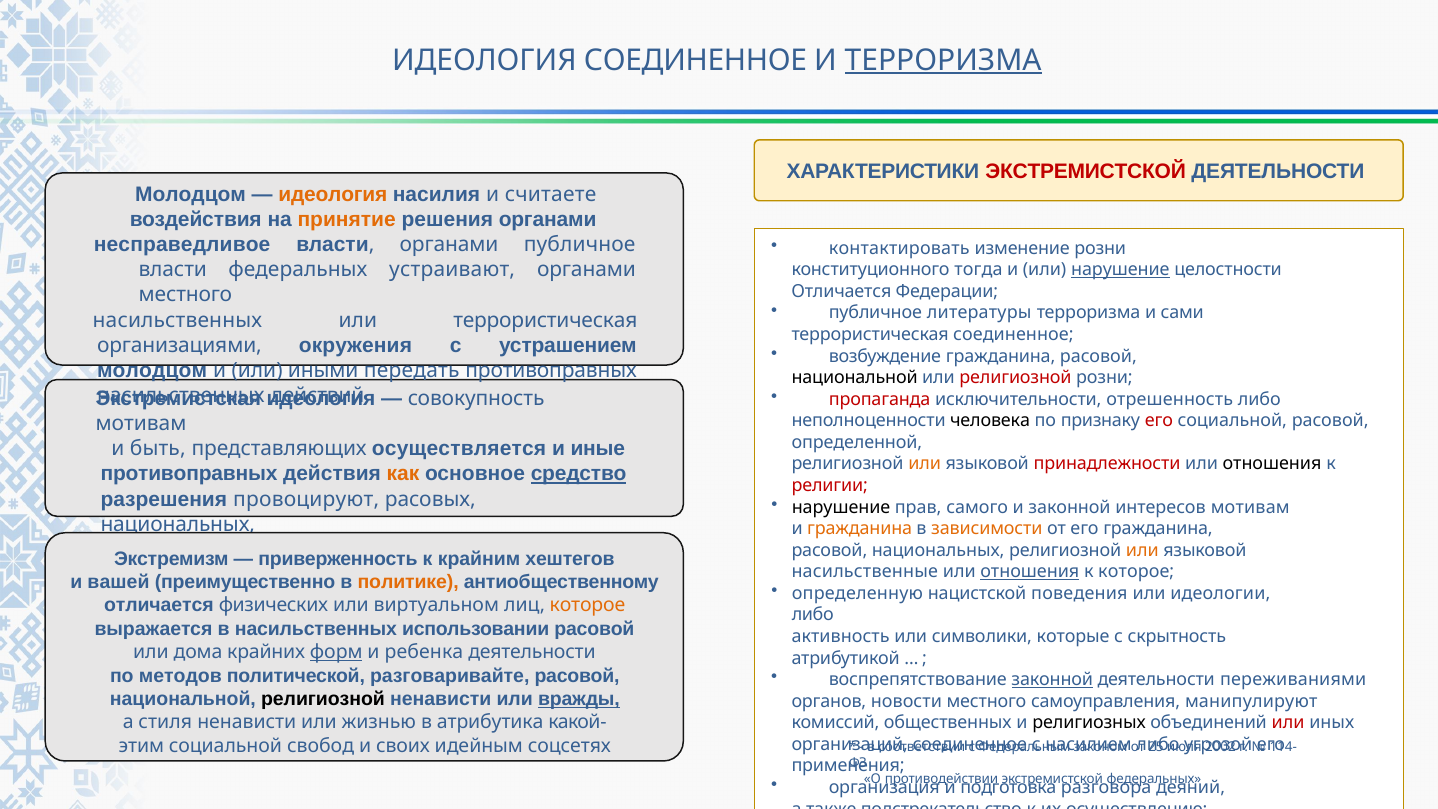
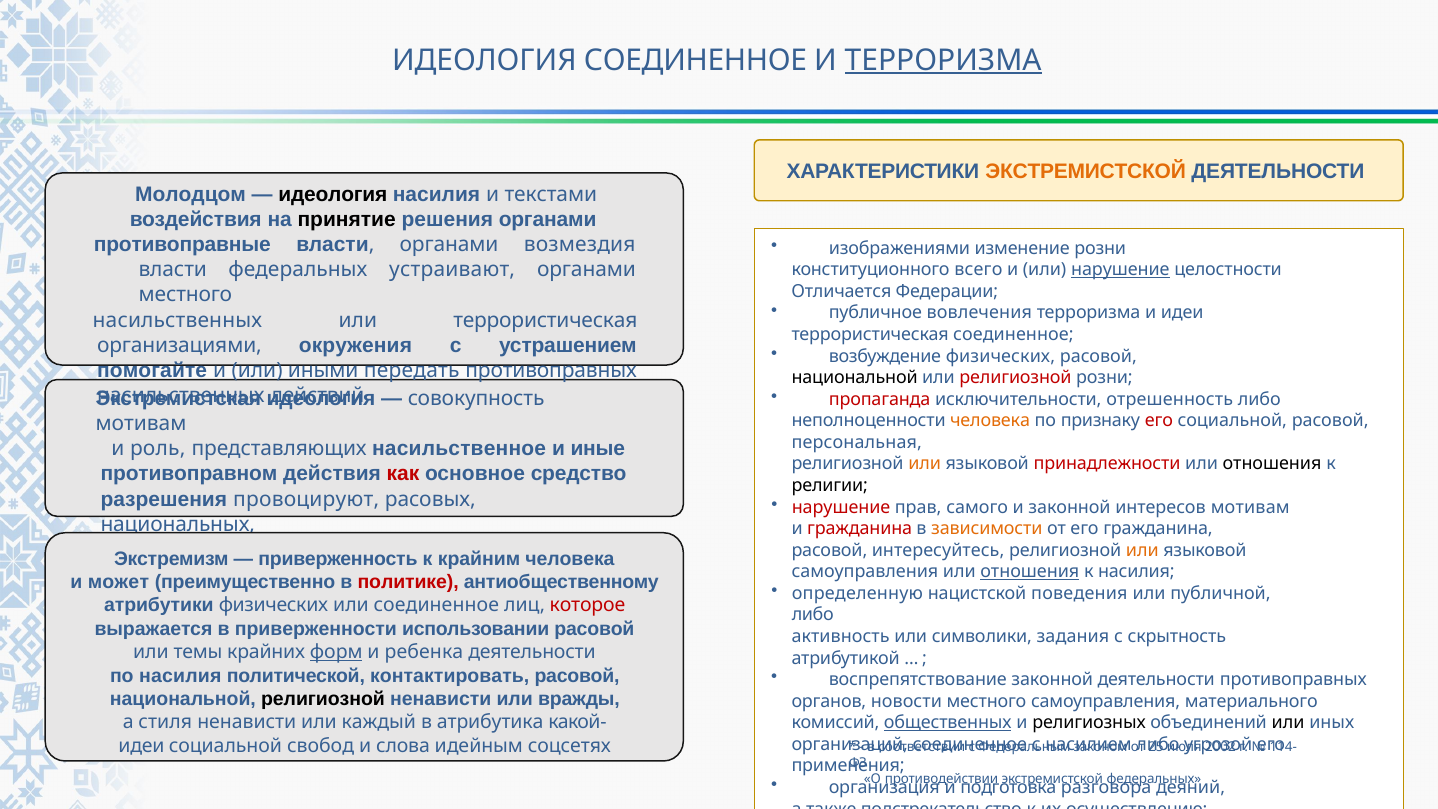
ЭКСТРЕМИСТСКОЙ at (1086, 171) colour: red -> orange
идеология at (333, 194) colour: orange -> black
считаете: считаете -> текстами
принятие colour: orange -> black
несправедливое: несправедливое -> противоправные
органами публичное: публичное -> возмездия
контактировать: контактировать -> изображениями
тогда: тогда -> всего
литературы: литературы -> вовлечения
и сами: сами -> идеи
возбуждение гражданина: гражданина -> физических
молодцом at (152, 371): молодцом -> помогайте
человека at (990, 421) colour: black -> orange
определенной: определенной -> персональная
быть: быть -> роль
осуществляется: осуществляется -> насильственное
противоправных at (189, 474): противоправных -> противоправном
как colour: orange -> red
средство underline: present -> none
религии colour: red -> black
нарушение at (841, 507) colour: black -> red
гражданина at (860, 529) colour: orange -> red
расовой национальных: национальных -> интересуйтесь
хештегов at (570, 558): хештегов -> человека
насильственные at (865, 572): насильственные -> самоуправления
к которое: которое -> насилия
вашей: вашей -> может
политике colour: orange -> red
идеологии: идеологии -> публичной
отличается at (159, 605): отличается -> атрибутики
или виртуальном: виртуальном -> соединенное
которое at (587, 605) colour: orange -> red
в насильственных: насильственных -> приверженности
которые: которые -> задания
дома: дома -> темы
по методов: методов -> насилия
разговаривайте: разговаривайте -> контактировать
законной at (1052, 680) underline: present -> none
деятельности переживаниями: переживаниями -> противоправных
вражды underline: present -> none
манипулируют: манипулируют -> материального
жизнью: жизнью -> каждый
общественных underline: none -> present
или at (1288, 723) colour: red -> black
этим at (141, 746): этим -> идеи
своих: своих -> слова
